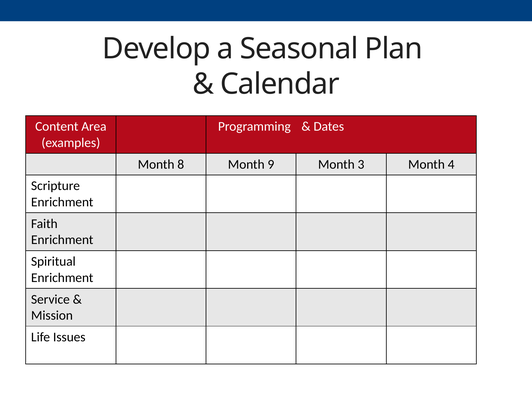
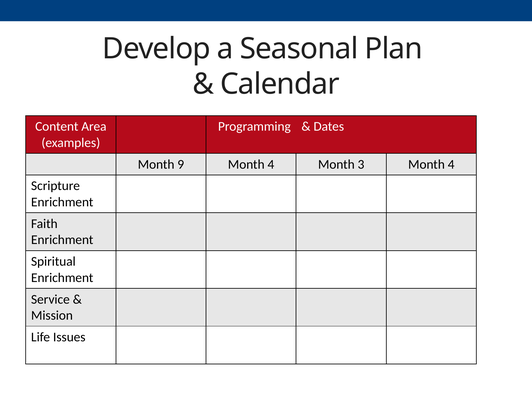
8: 8 -> 9
9 at (271, 164): 9 -> 4
